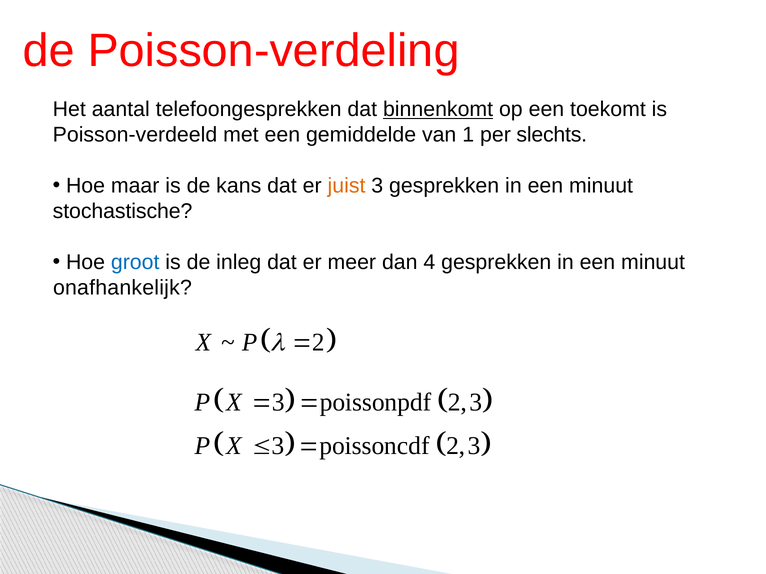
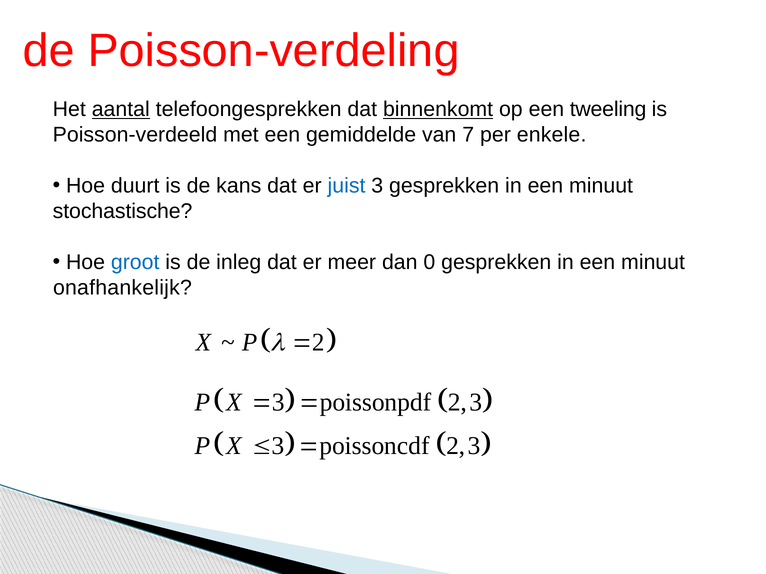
aantal underline: none -> present
toekomt: toekomt -> tweeling
1: 1 -> 7
slechts: slechts -> enkele
maar: maar -> duurt
juist colour: orange -> blue
4: 4 -> 0
